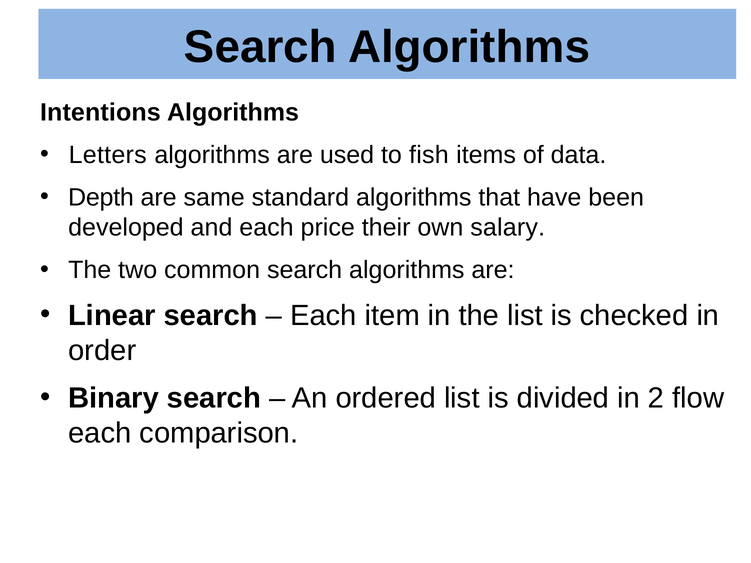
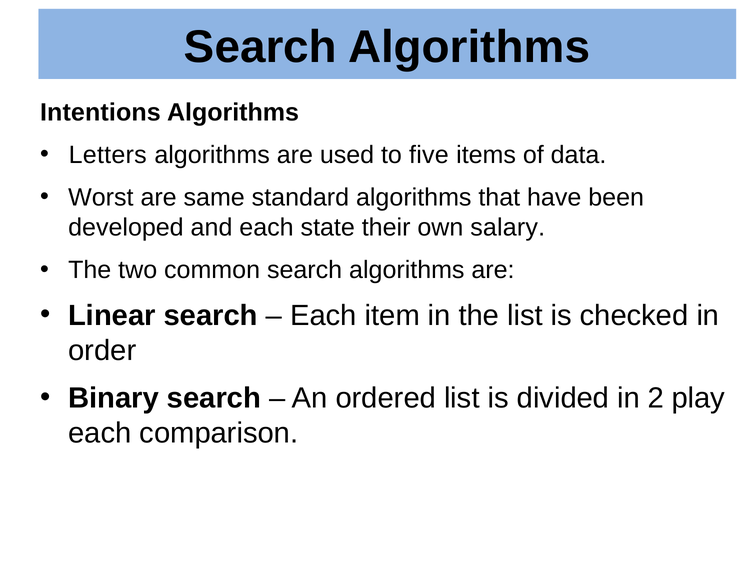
fish: fish -> five
Depth: Depth -> Worst
price: price -> state
flow: flow -> play
